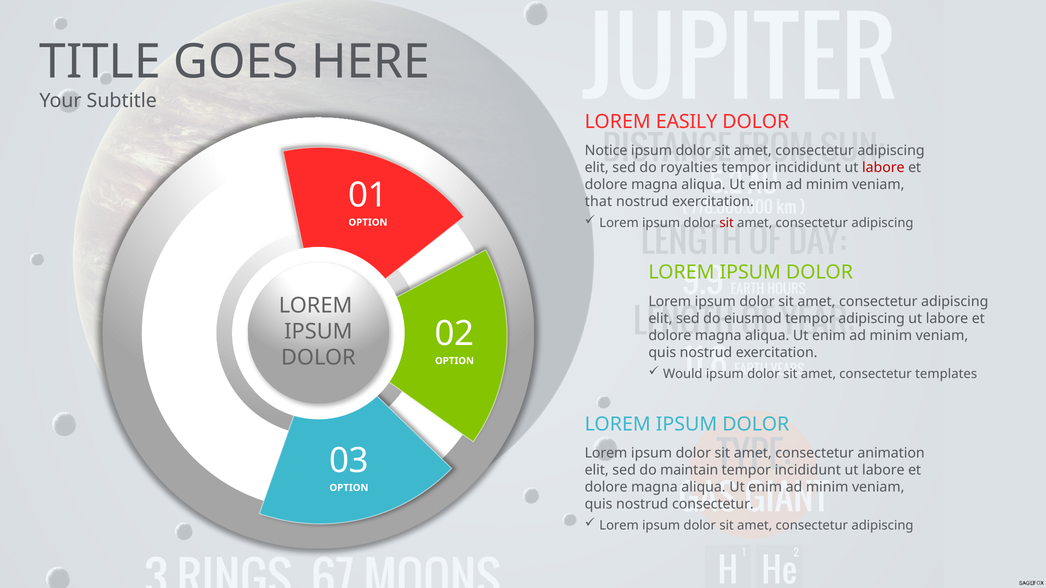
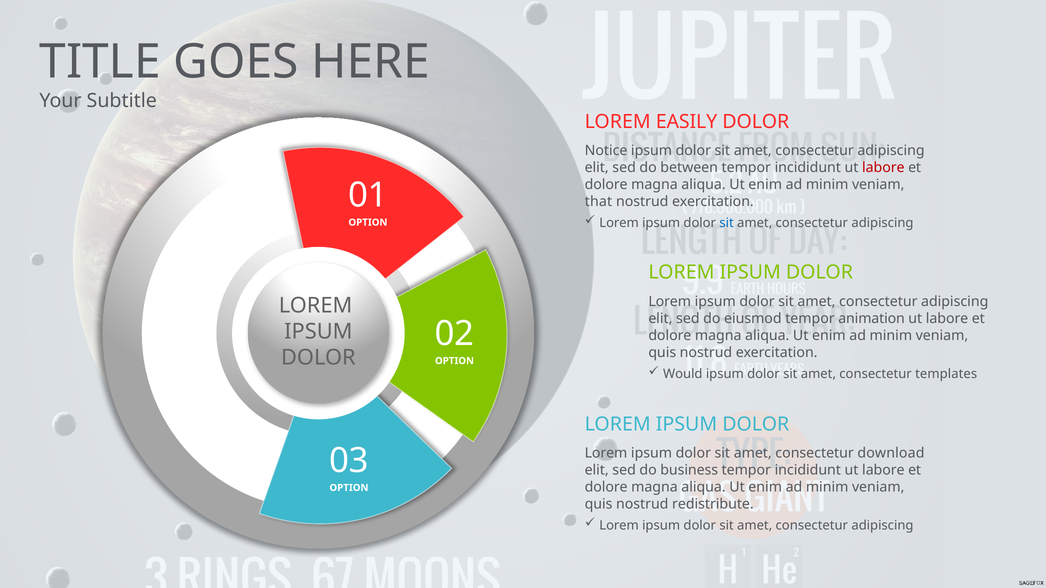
royalties: royalties -> between
sit at (727, 223) colour: red -> blue
tempor adipiscing: adipiscing -> animation
animation: animation -> download
maintain: maintain -> business
nostrud consectetur: consectetur -> redistribute
